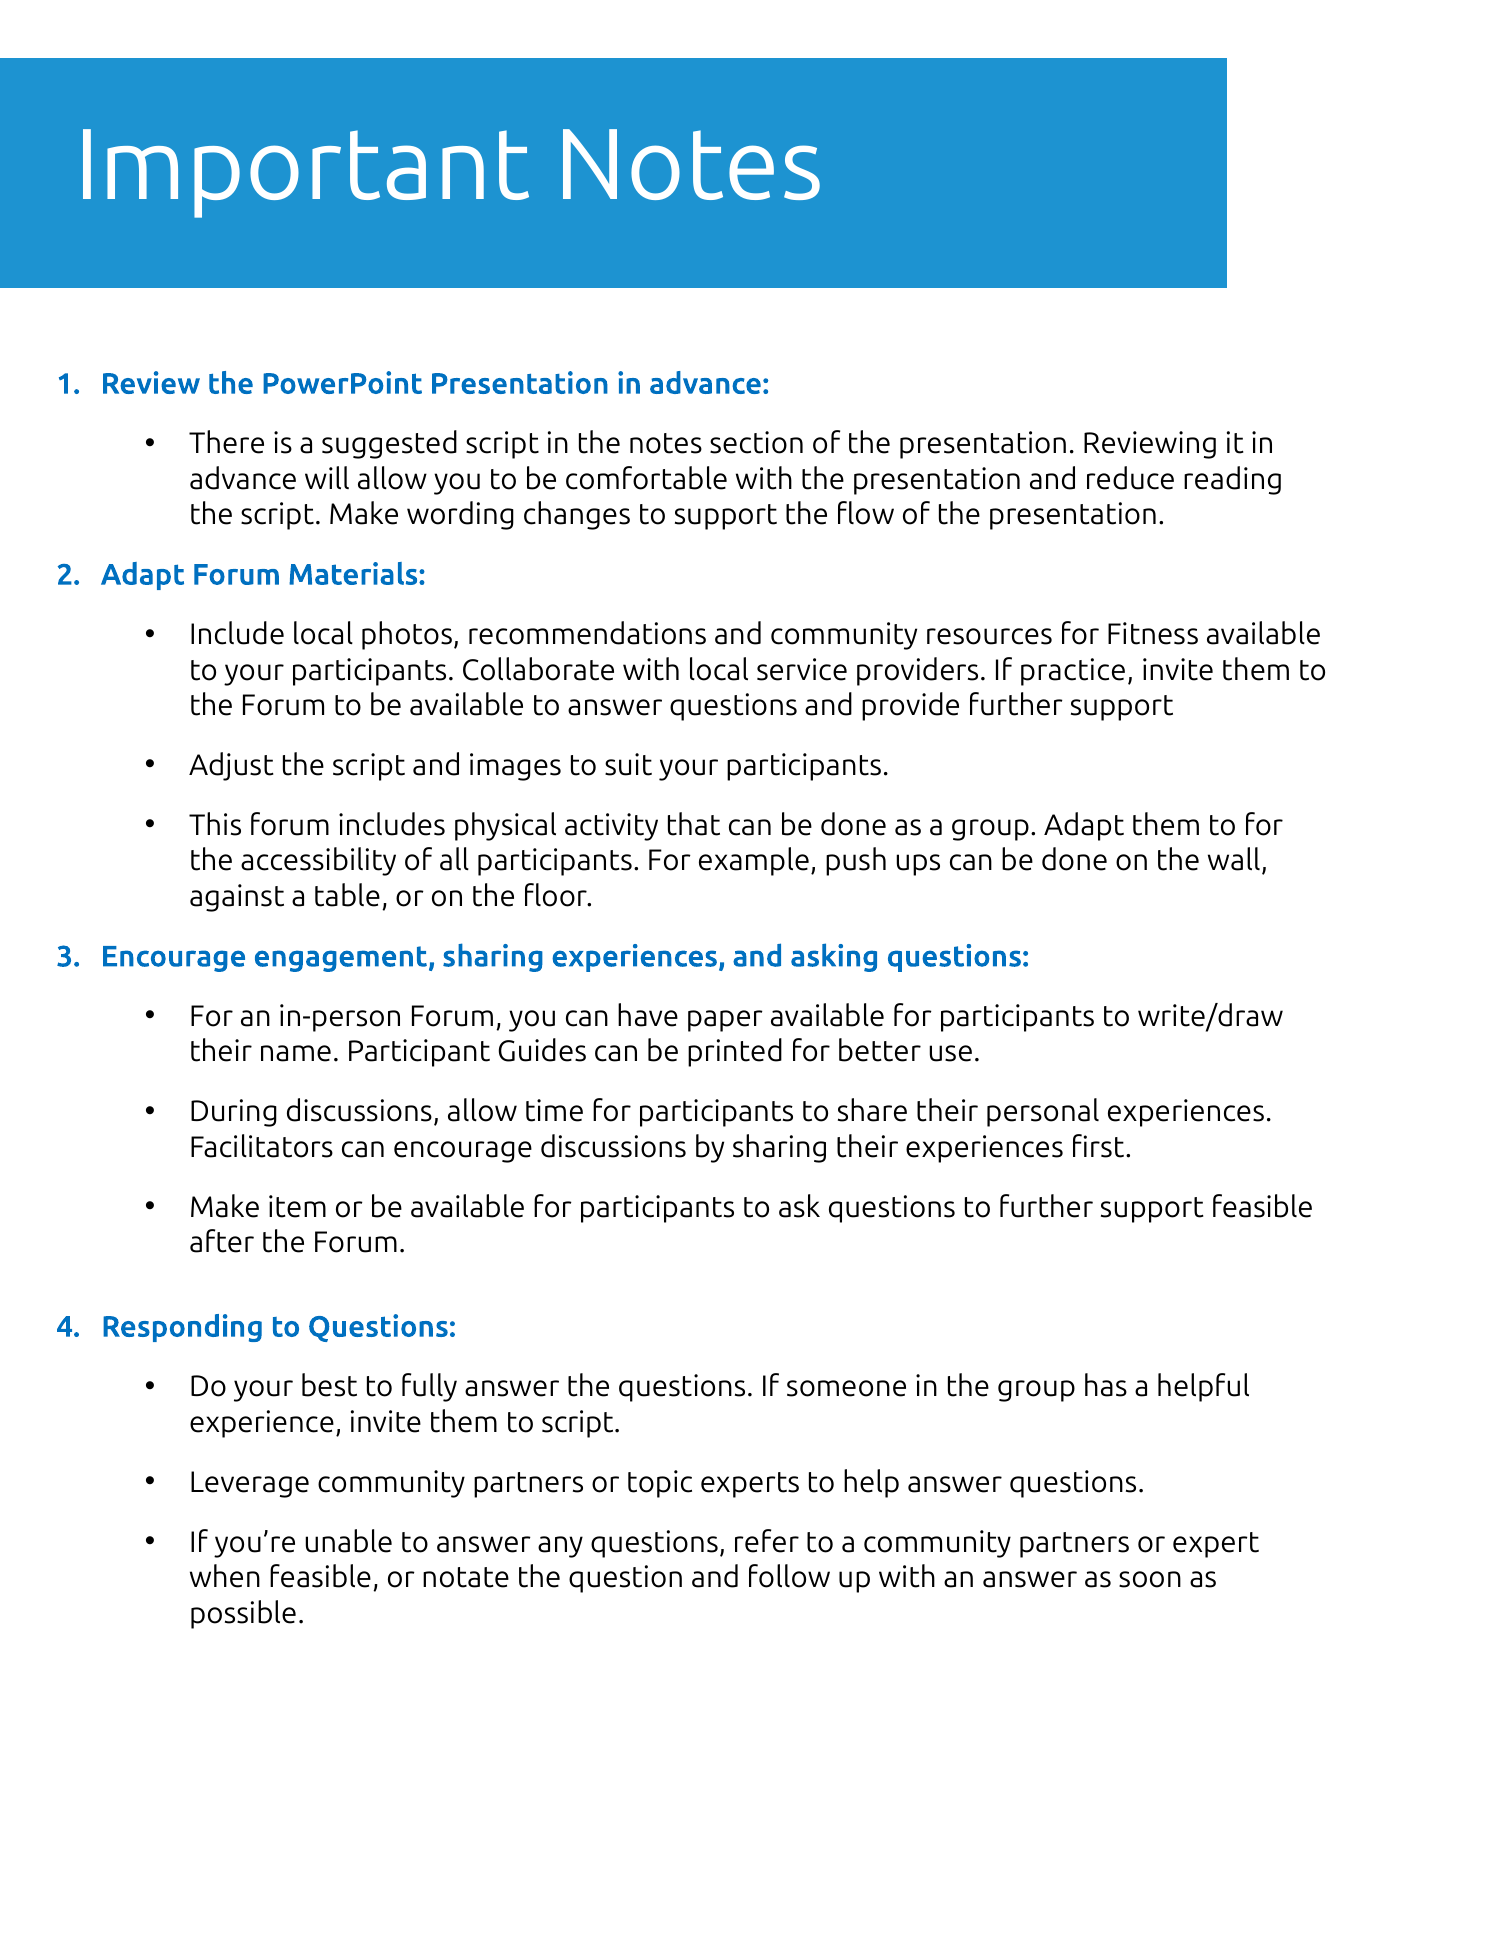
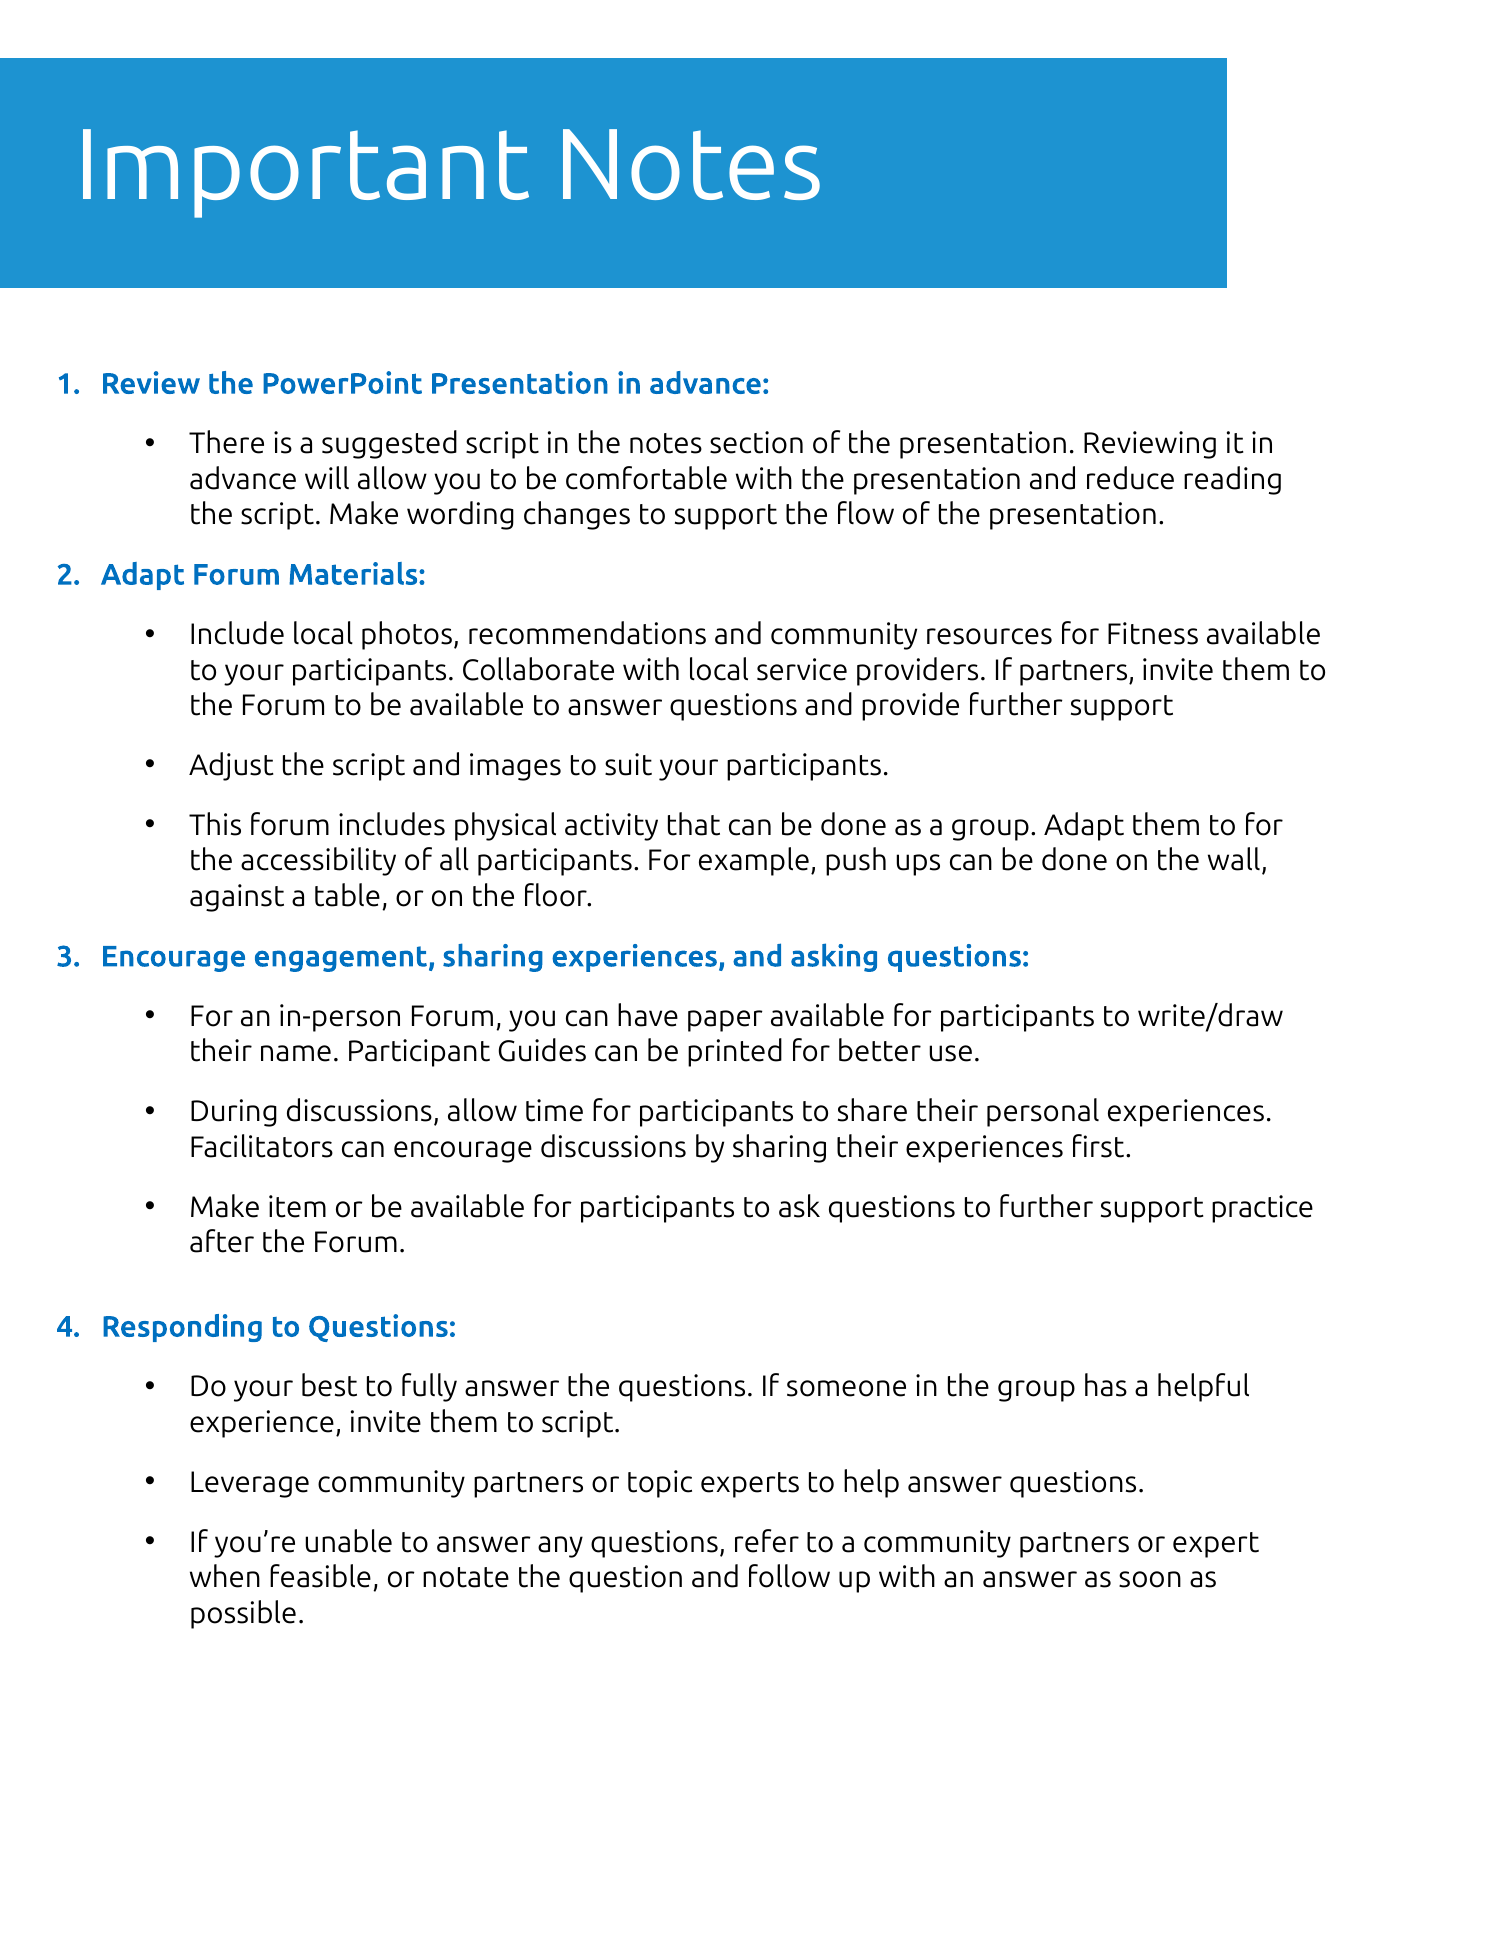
If practice: practice -> partners
support feasible: feasible -> practice
